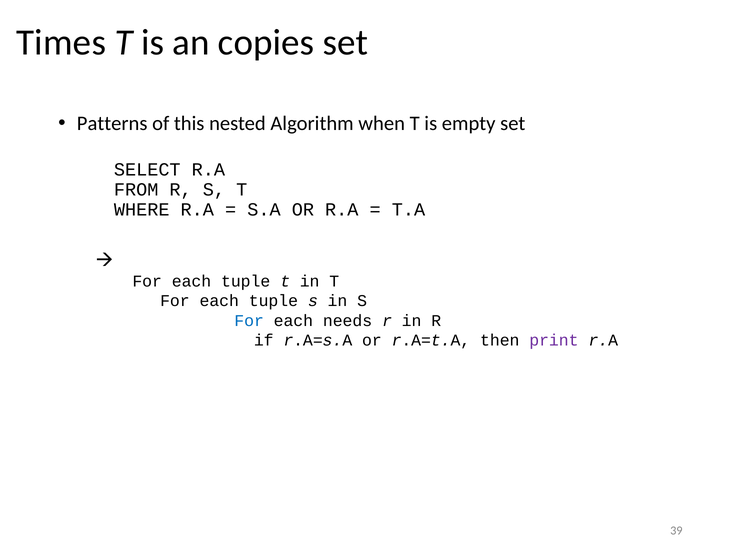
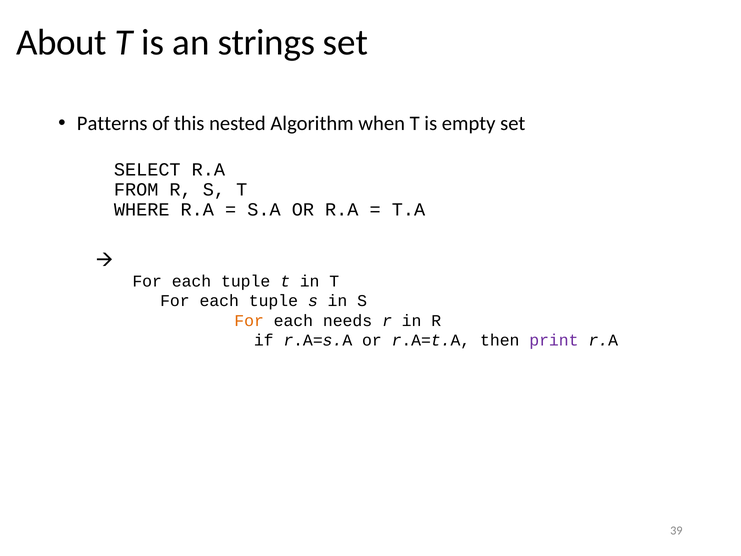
Times: Times -> About
copies: copies -> strings
For at (249, 321) colour: blue -> orange
